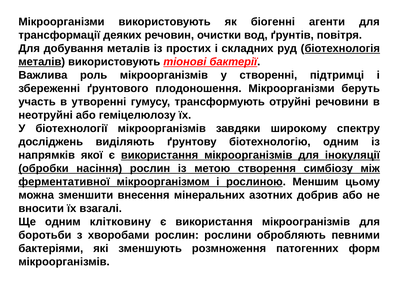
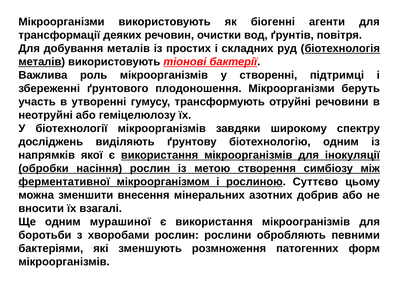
Меншим: Меншим -> Суттєво
клітковину: клітковину -> мурашиної
